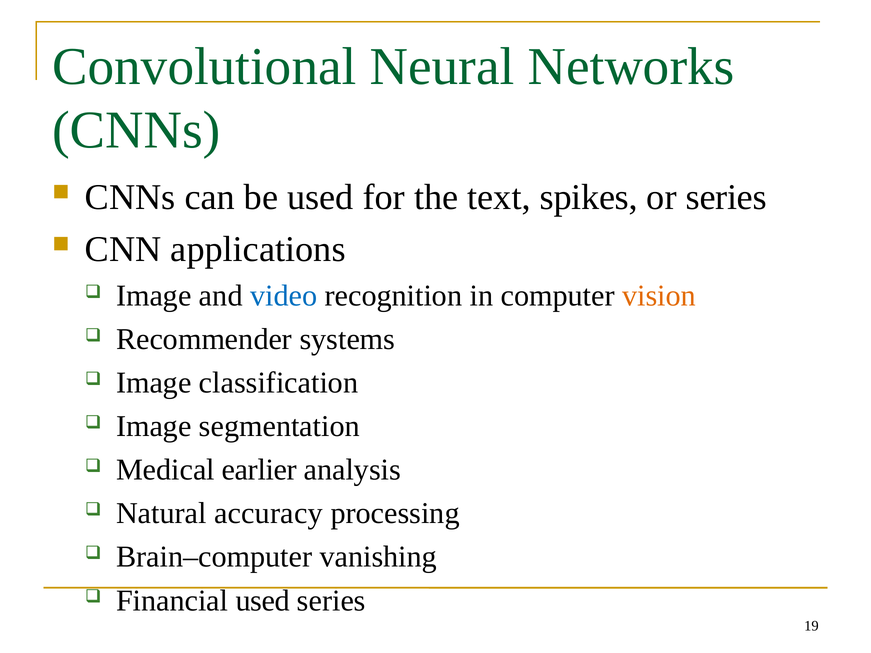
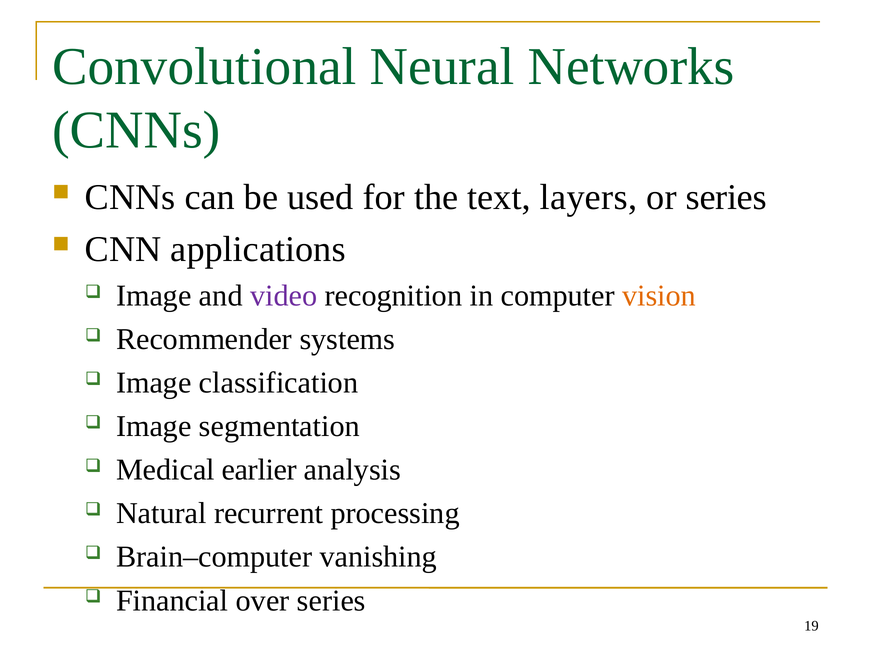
spikes: spikes -> layers
video colour: blue -> purple
accuracy: accuracy -> recurrent
Financial used: used -> over
